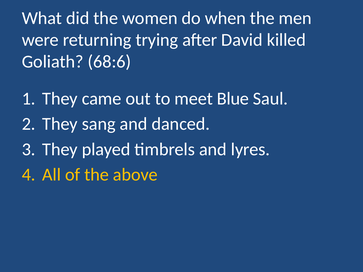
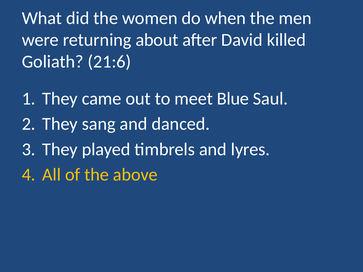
trying: trying -> about
68:6: 68:6 -> 21:6
